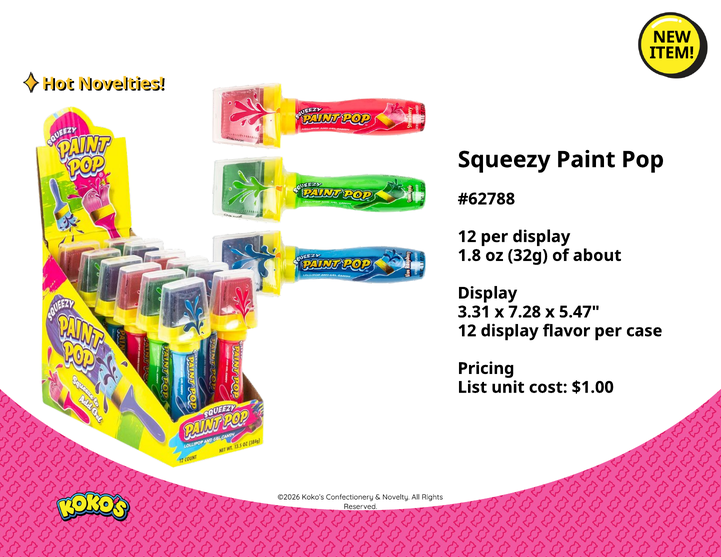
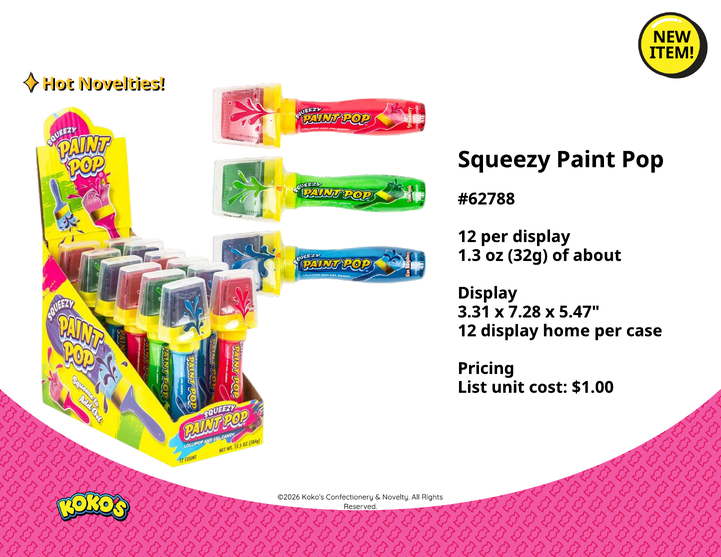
1.8: 1.8 -> 1.3
flavor: flavor -> home
